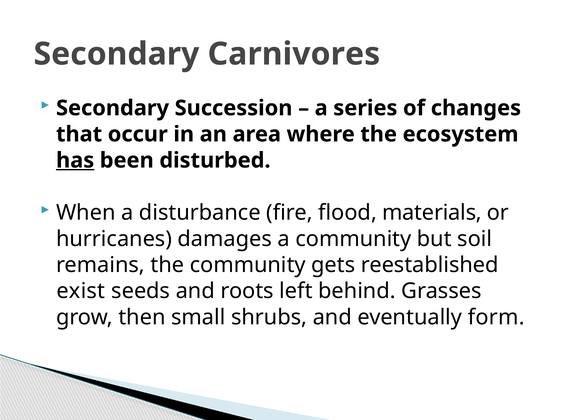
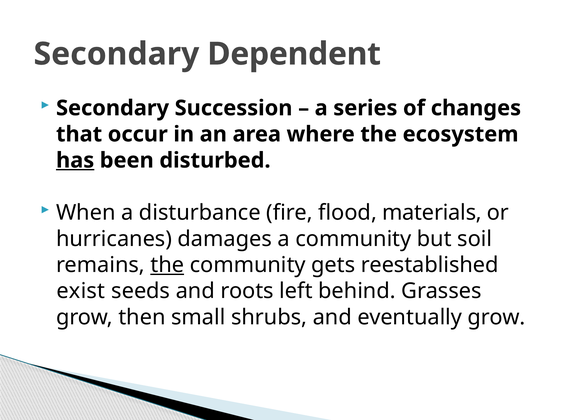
Carnivores: Carnivores -> Dependent
the at (167, 265) underline: none -> present
eventually form: form -> grow
